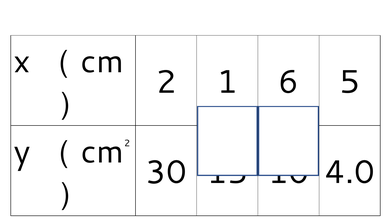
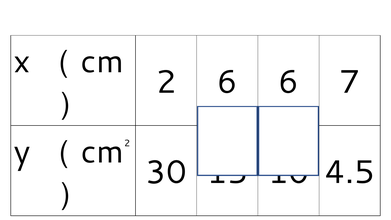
2 1: 1 -> 6
5: 5 -> 7
4.0: 4.0 -> 4.5
